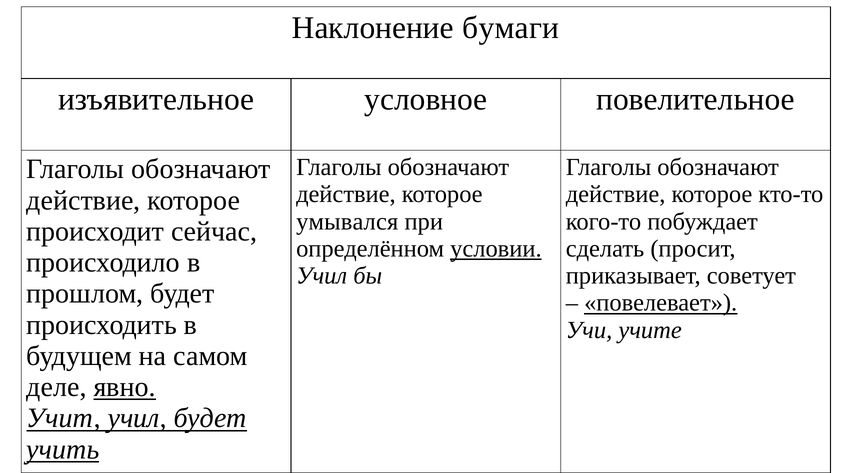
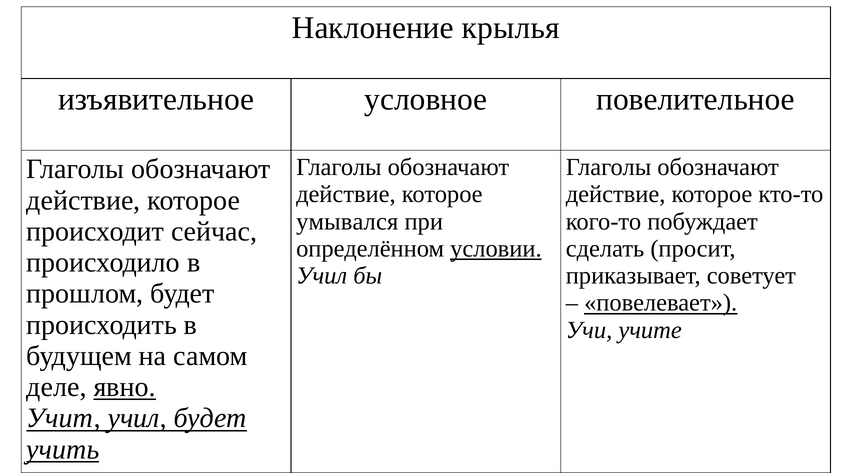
бумаги: бумаги -> крылья
